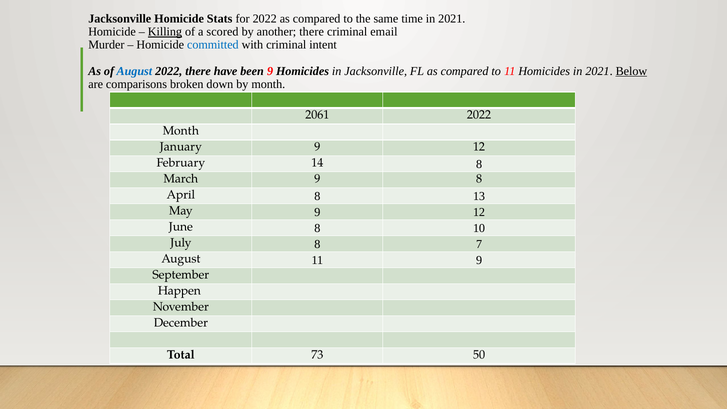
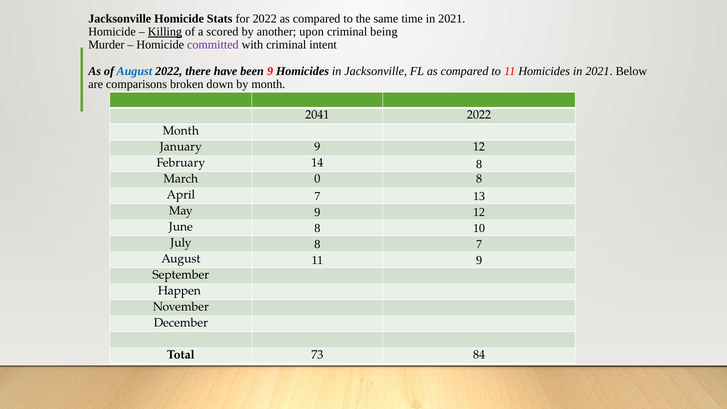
another there: there -> upon
email: email -> being
committed colour: blue -> purple
Below underline: present -> none
2061: 2061 -> 2041
March 9: 9 -> 0
April 8: 8 -> 7
50: 50 -> 84
